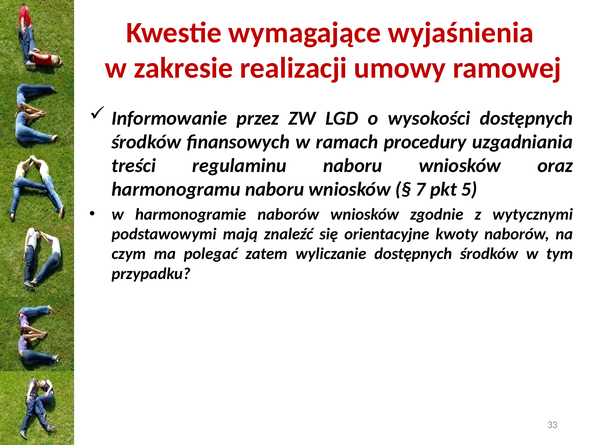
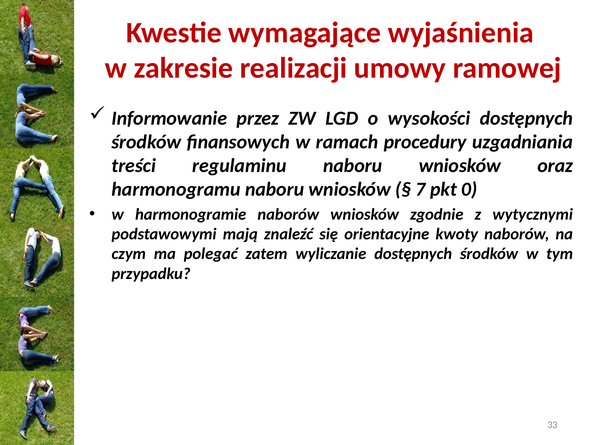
5: 5 -> 0
